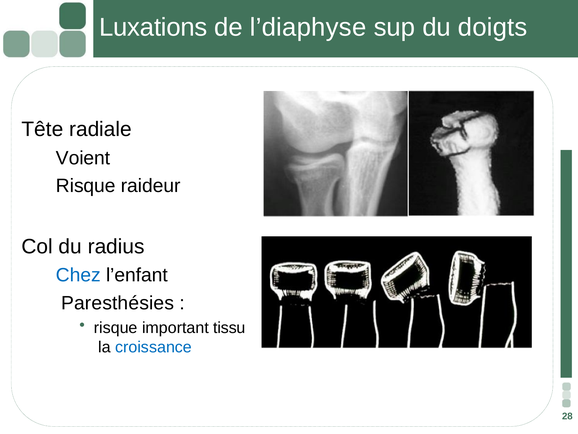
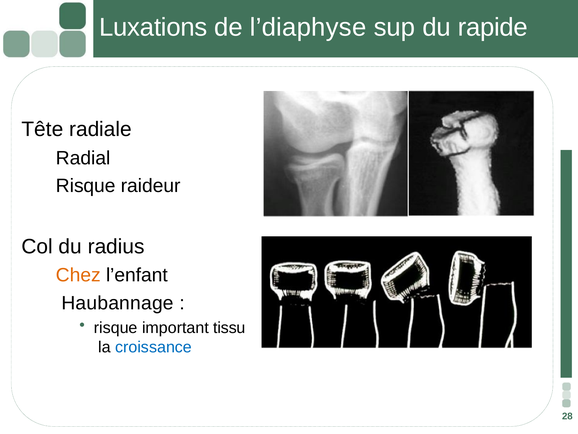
doigts: doigts -> rapide
Voient: Voient -> Radial
Chez colour: blue -> orange
Paresthésies: Paresthésies -> Haubannage
